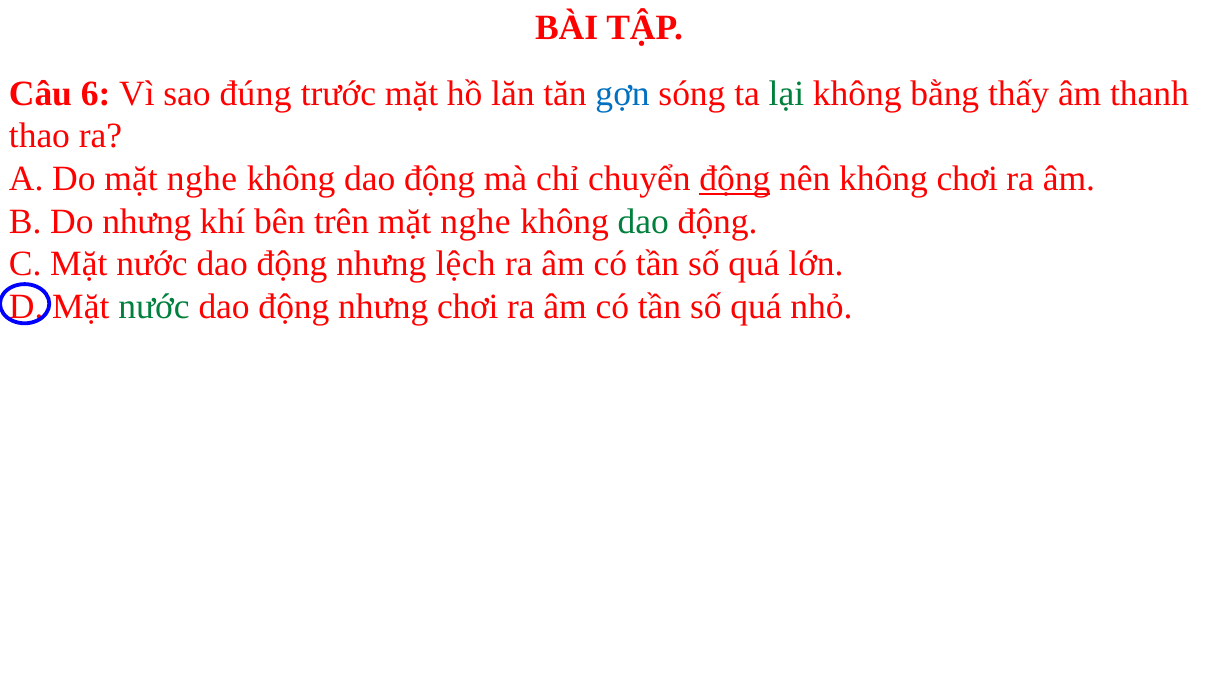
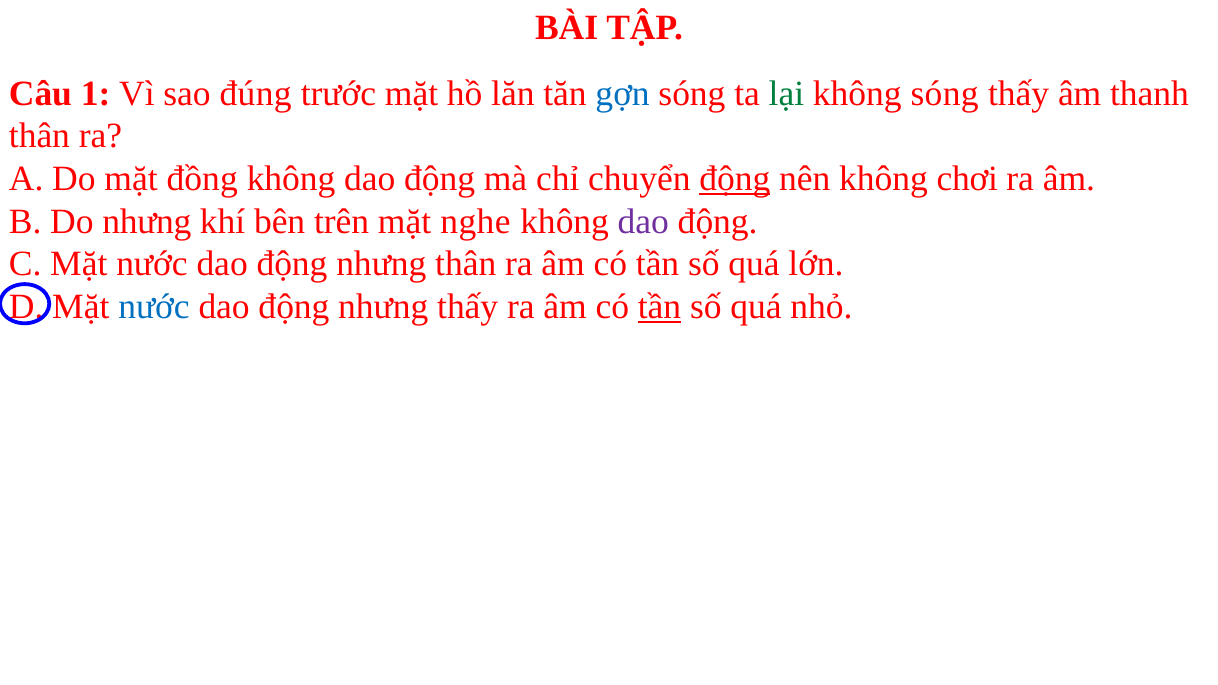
6: 6 -> 1
không bằng: bằng -> sóng
thao at (39, 136): thao -> thân
Do mặt nghe: nghe -> đồng
dao at (643, 221) colour: green -> purple
nhưng lệch: lệch -> thân
nước at (154, 307) colour: green -> blue
nhưng chơi: chơi -> thấy
tần at (660, 307) underline: none -> present
